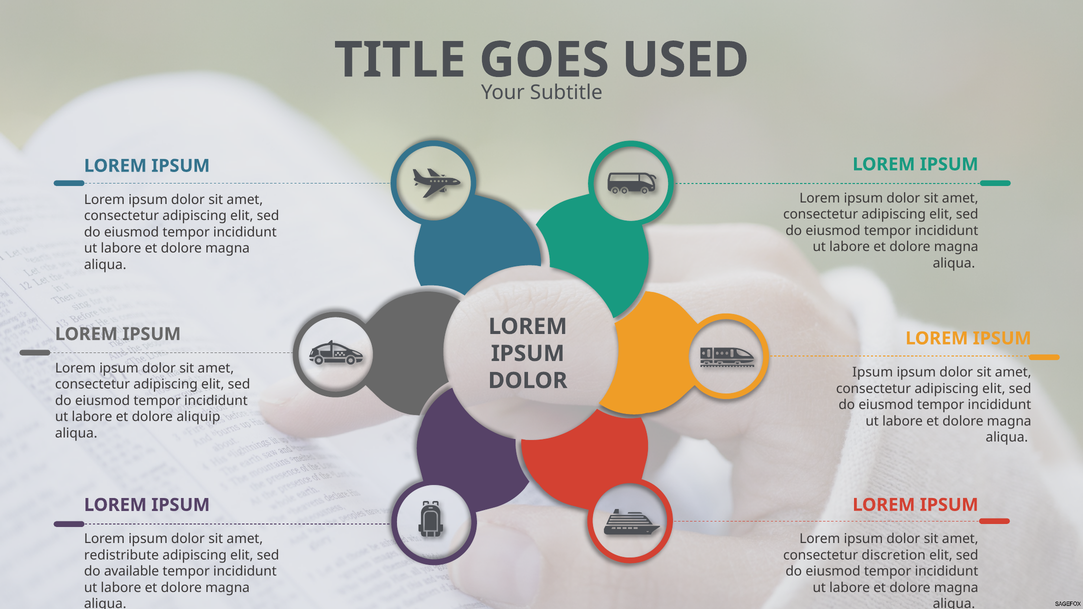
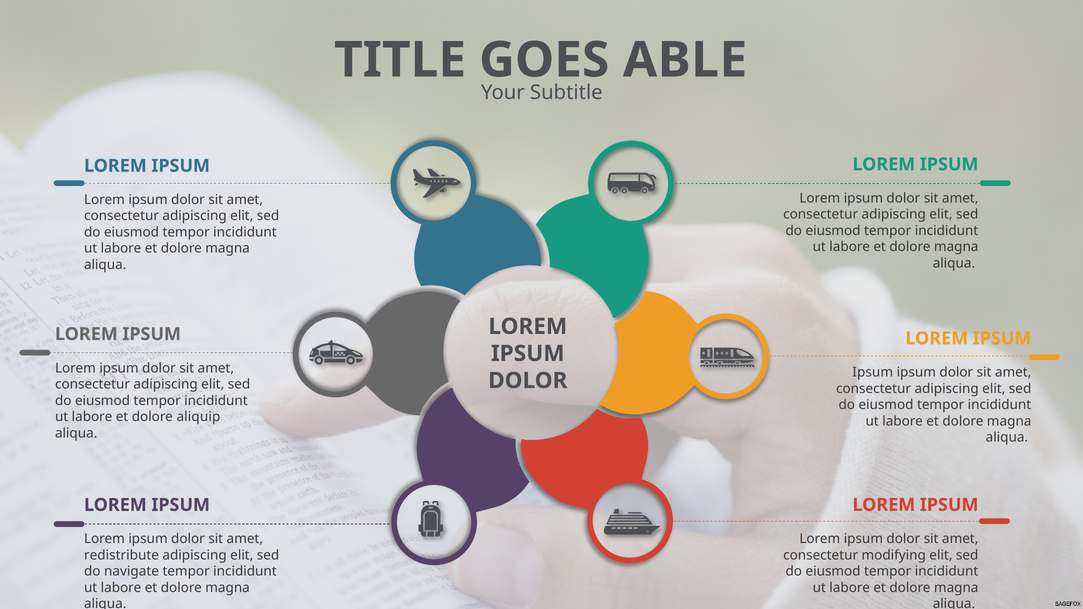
USED: USED -> ABLE
discretion: discretion -> modifying
available: available -> navigate
